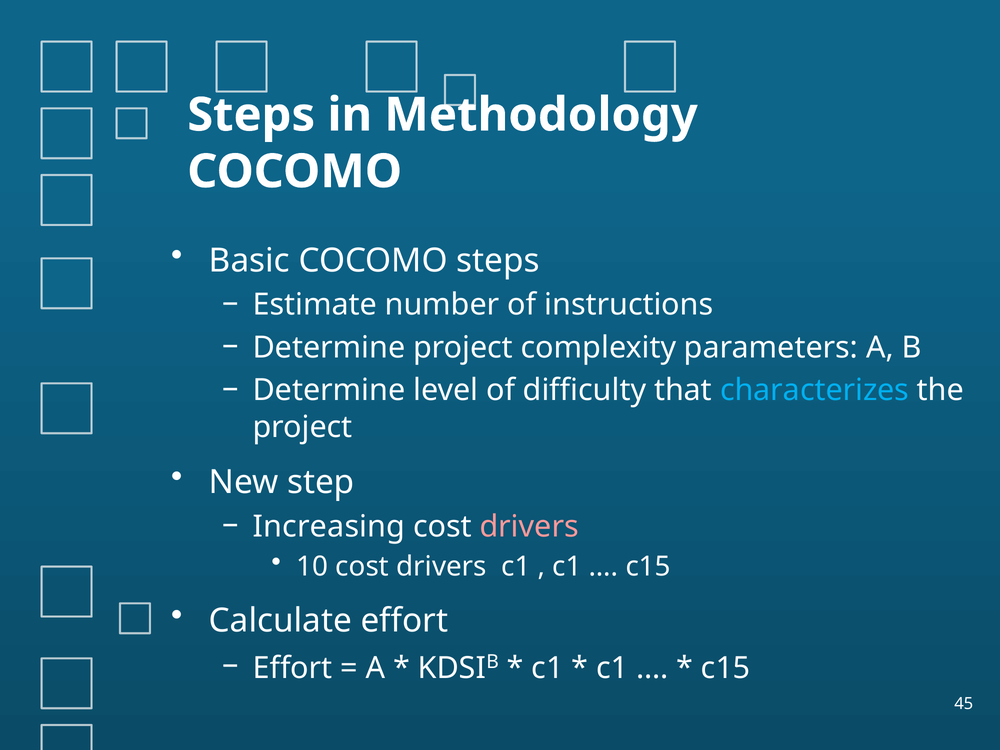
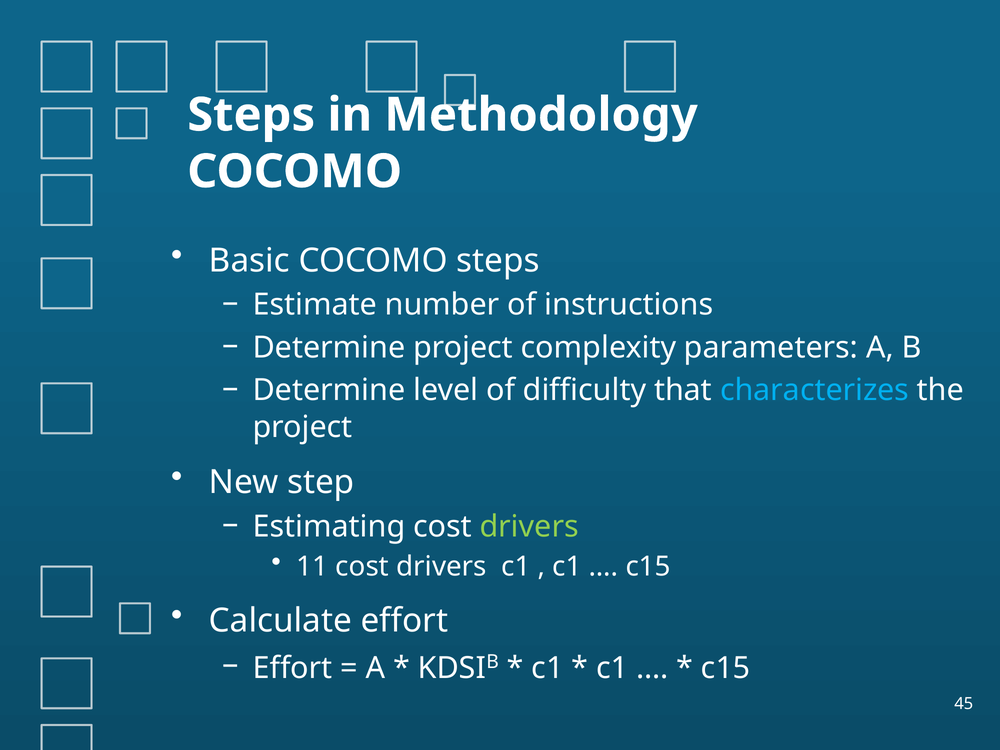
Increasing: Increasing -> Estimating
drivers at (529, 526) colour: pink -> light green
10: 10 -> 11
